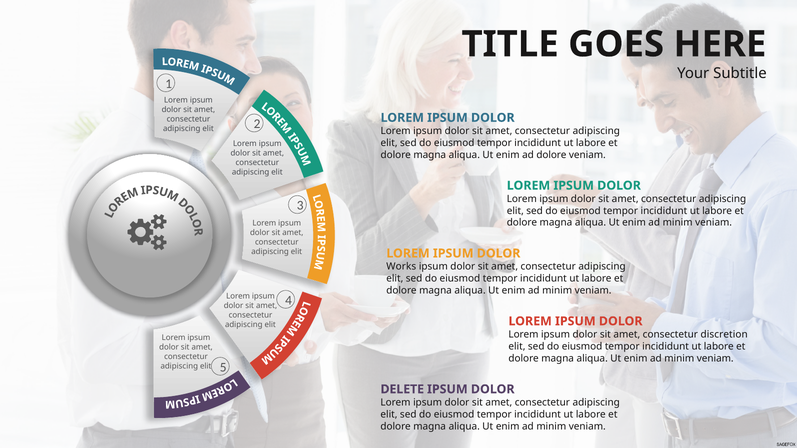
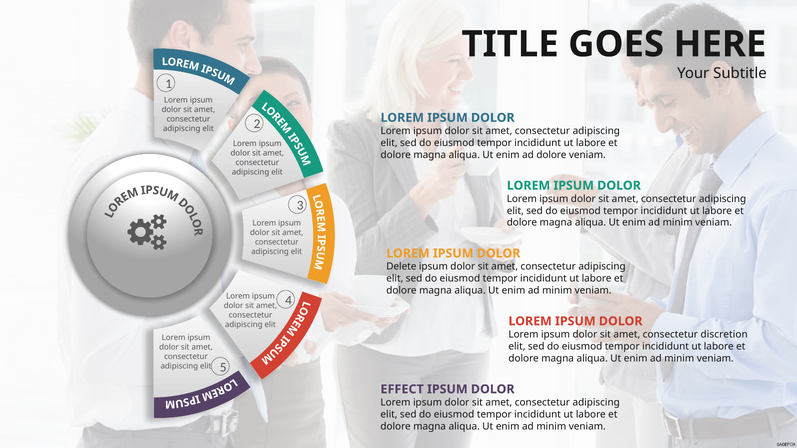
Works: Works -> Delete
DELETE: DELETE -> EFFECT
